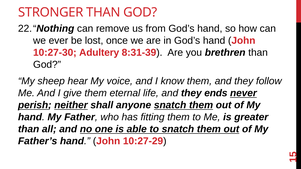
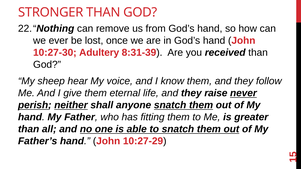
brethren: brethren -> received
ends: ends -> raise
